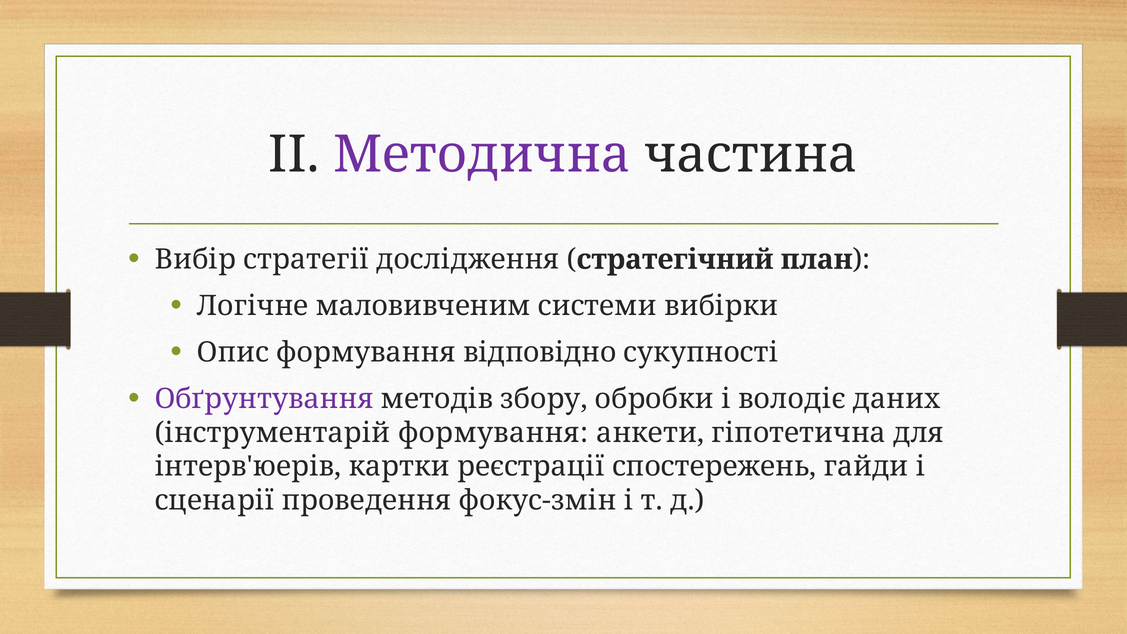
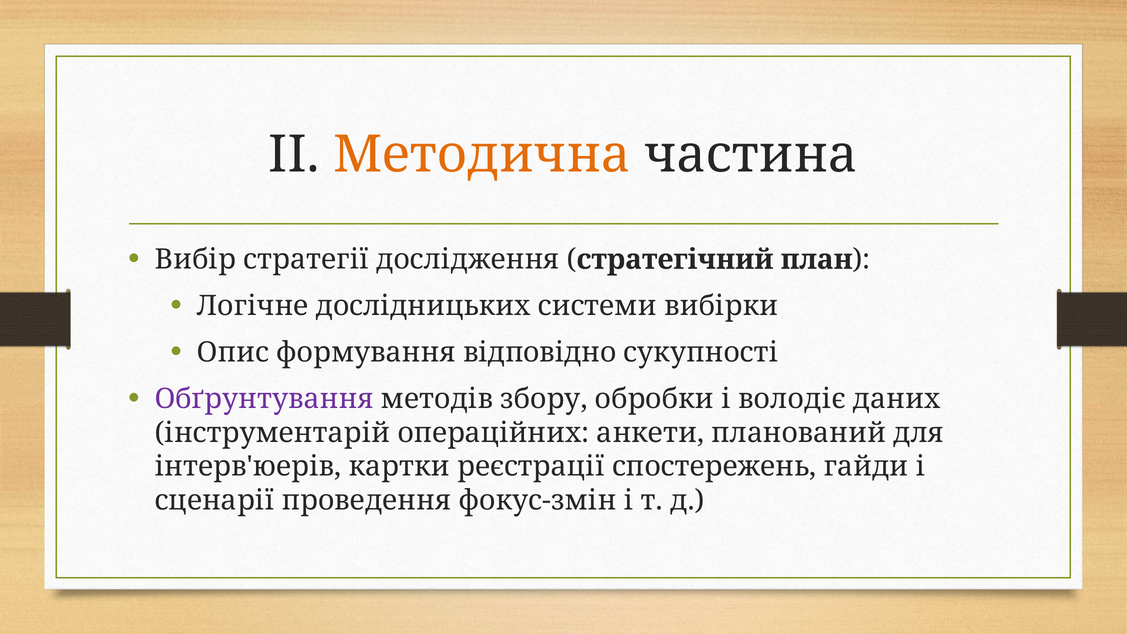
Методична colour: purple -> orange
маловивченим: маловивченим -> дослідницьких
інструментарій формування: формування -> операційних
гіпотетична: гіпотетична -> планований
